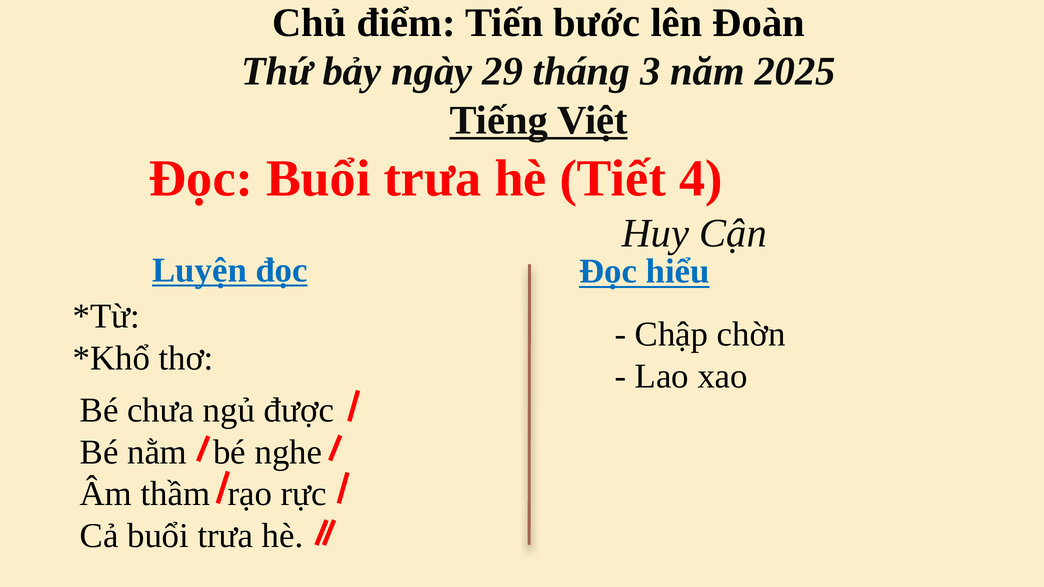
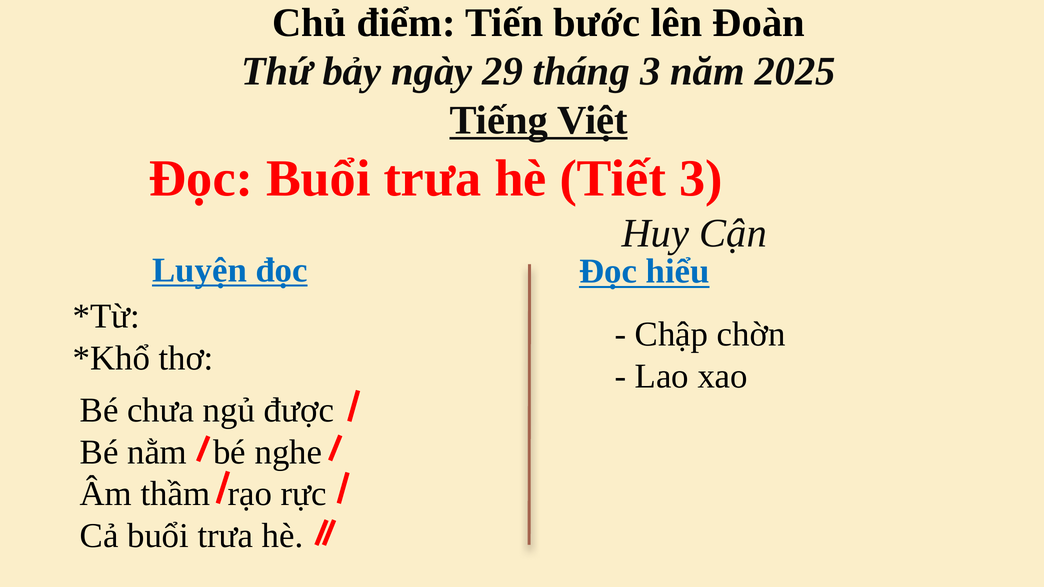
Tiết 4: 4 -> 3
